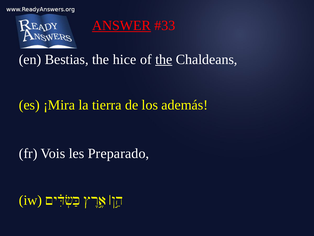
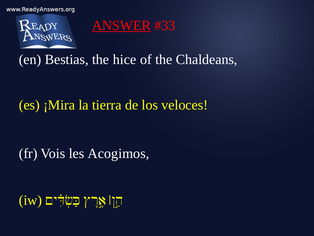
the at (164, 59) underline: present -> none
además: además -> veloces
Preparado: Preparado -> Acogimos
